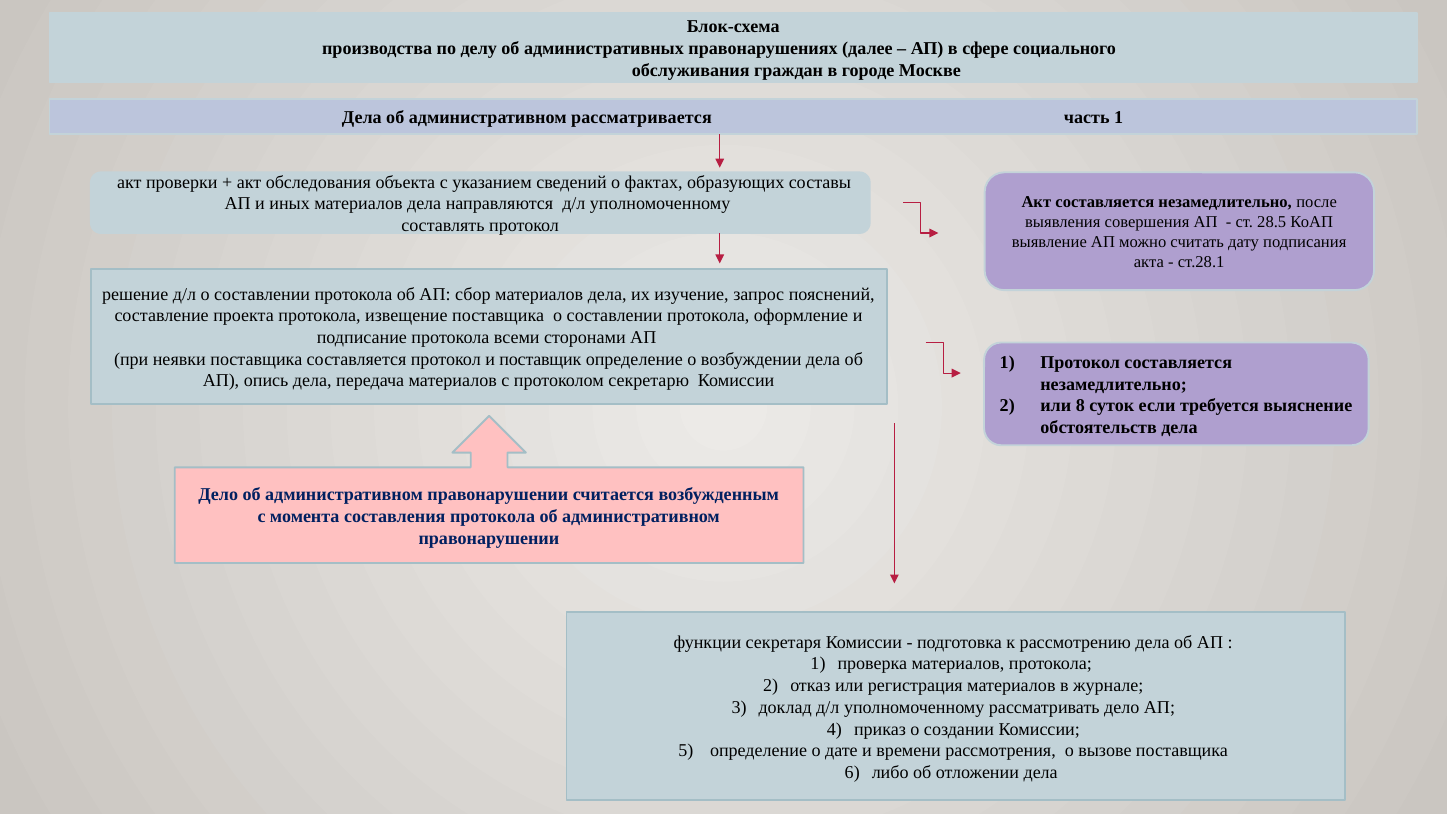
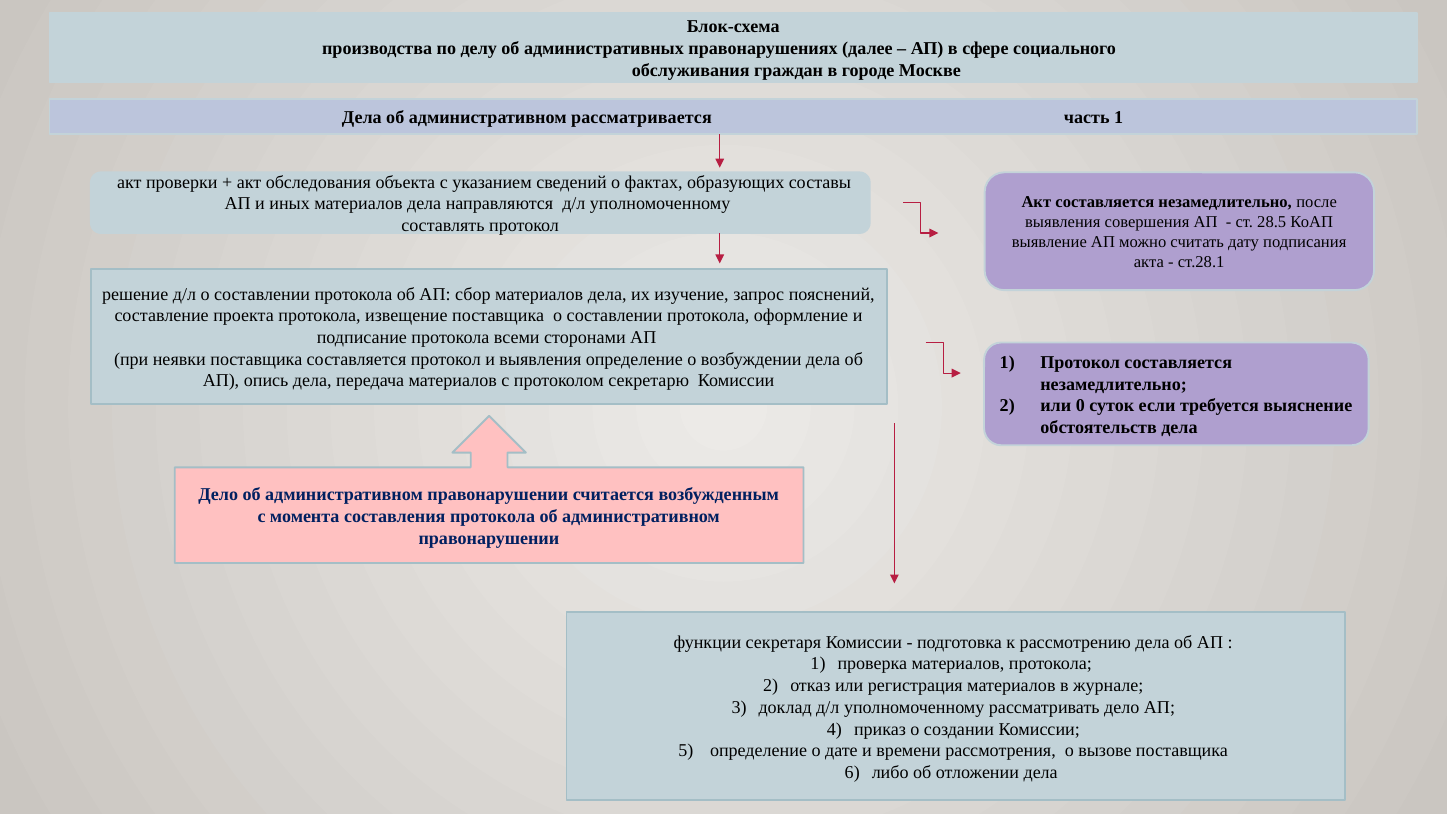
и поставщик: поставщик -> выявления
8: 8 -> 0
